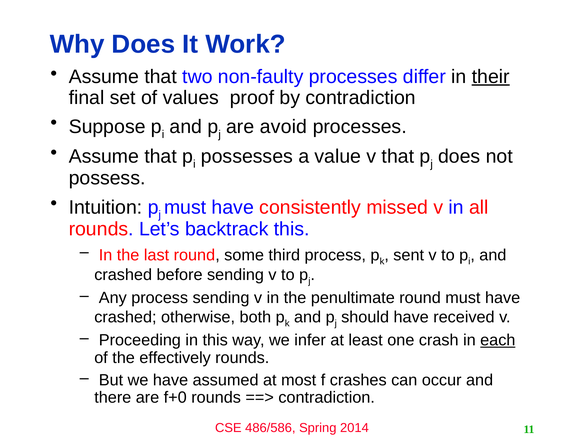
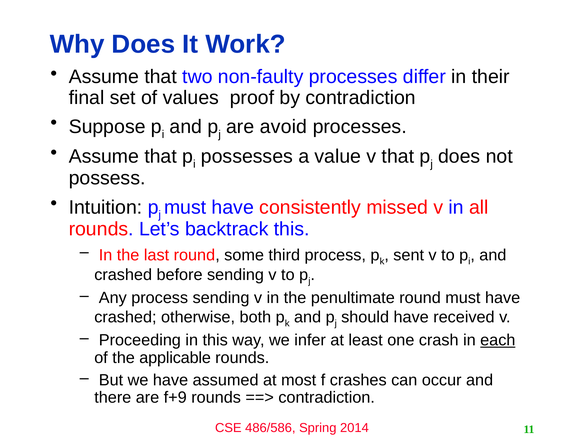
their underline: present -> none
effectively: effectively -> applicable
f+0: f+0 -> f+9
